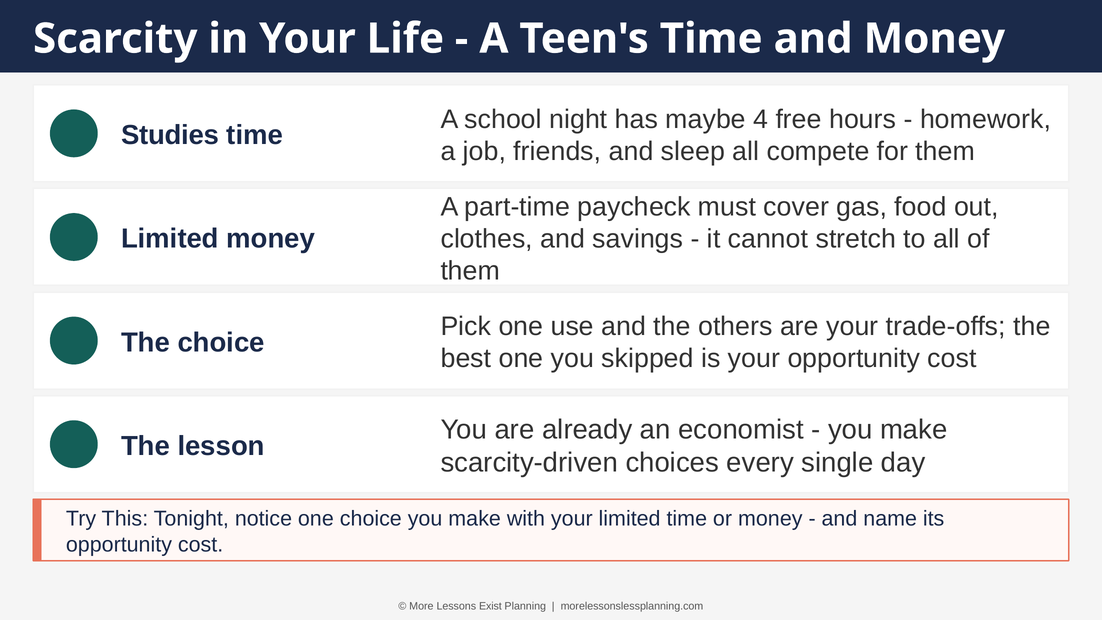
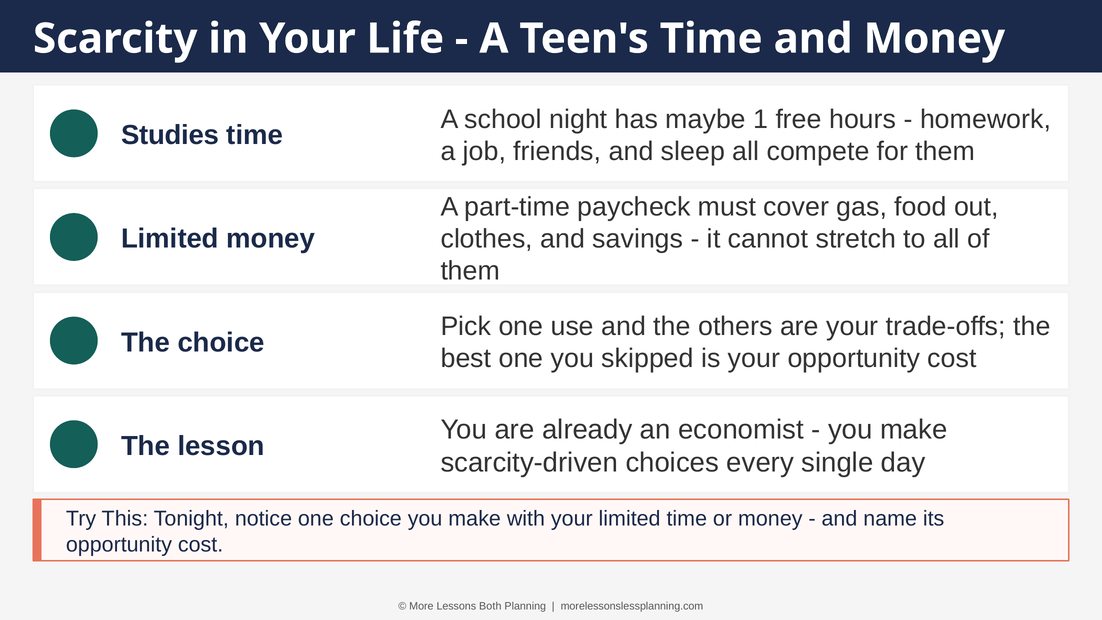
4: 4 -> 1
Exist: Exist -> Both
